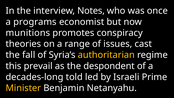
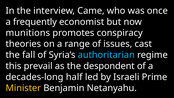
Notes: Notes -> Came
programs: programs -> frequently
authoritarian colour: yellow -> light blue
told: told -> half
